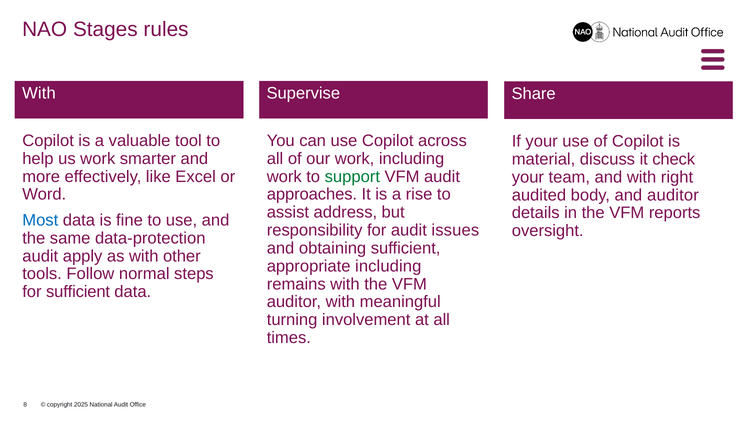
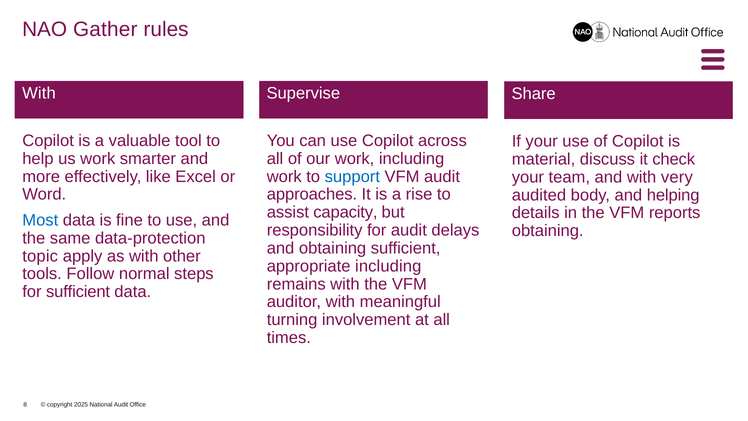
Stages: Stages -> Gather
support colour: green -> blue
right: right -> very
and auditor: auditor -> helping
address: address -> capacity
issues: issues -> delays
oversight at (548, 231): oversight -> obtaining
audit at (40, 256): audit -> topic
